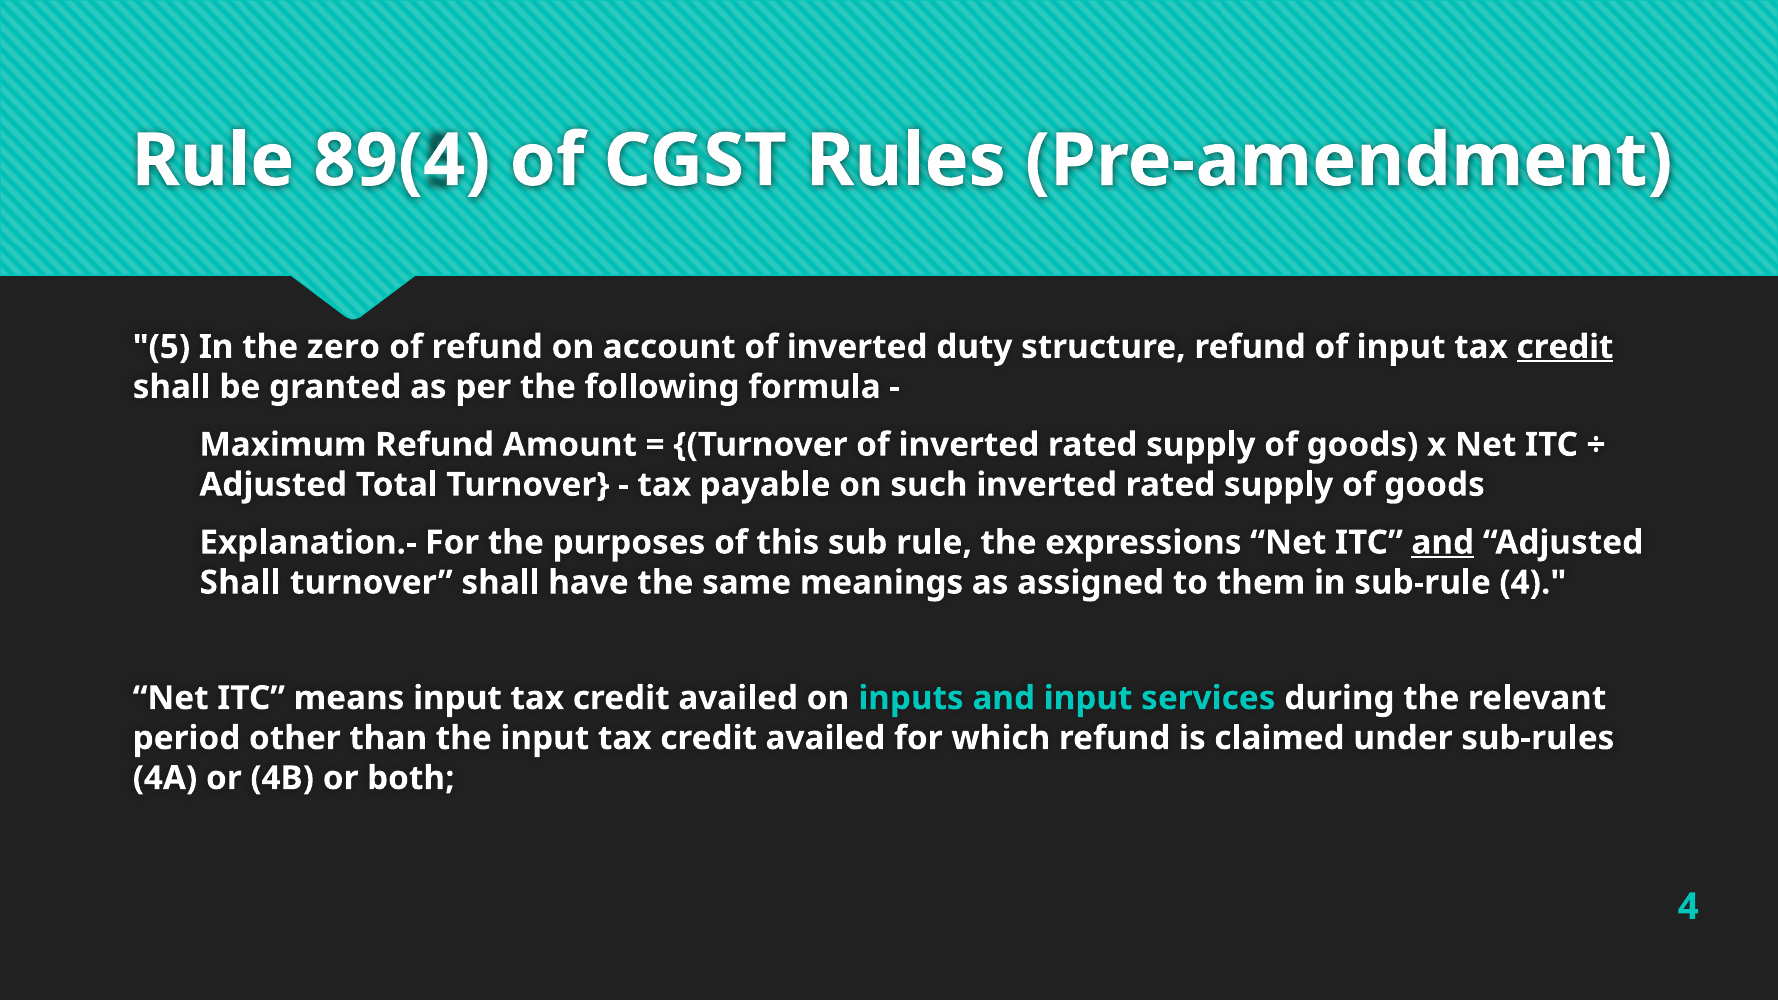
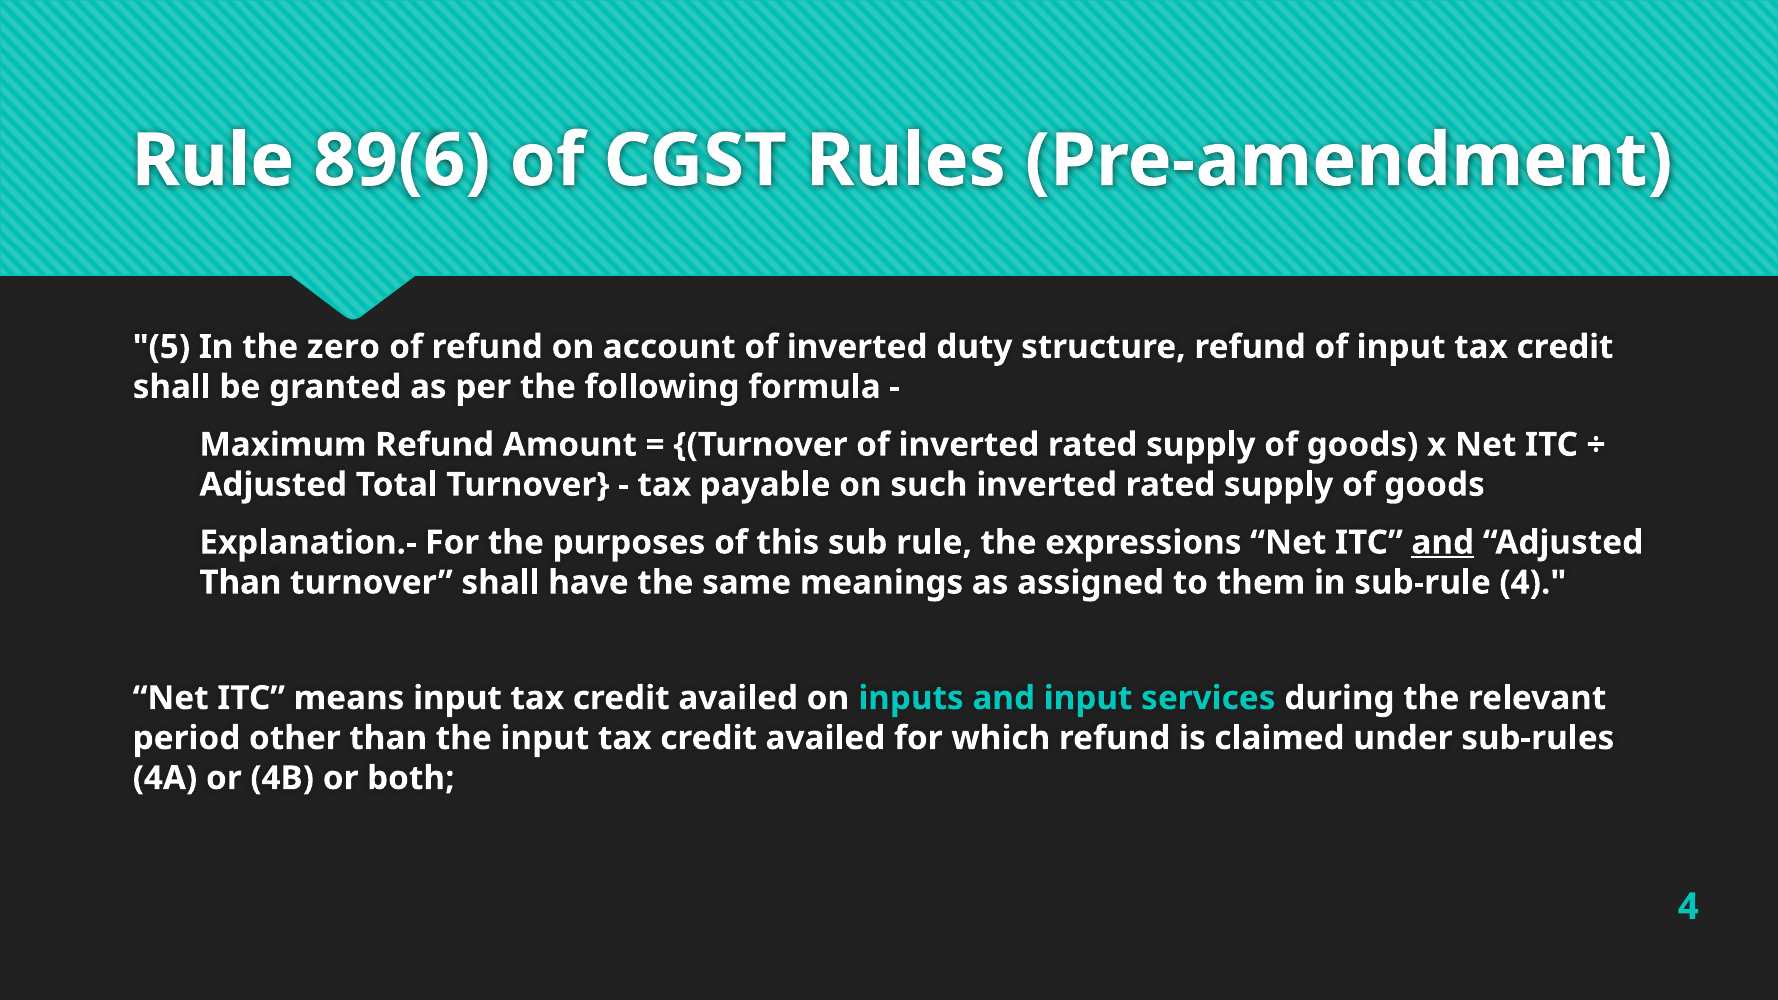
89(4: 89(4 -> 89(6
credit at (1565, 347) underline: present -> none
Shall at (240, 583): Shall -> Than
